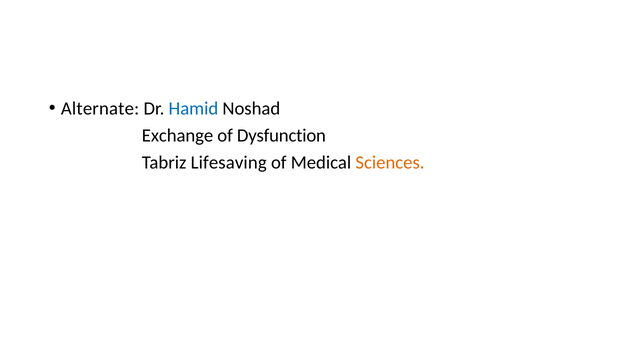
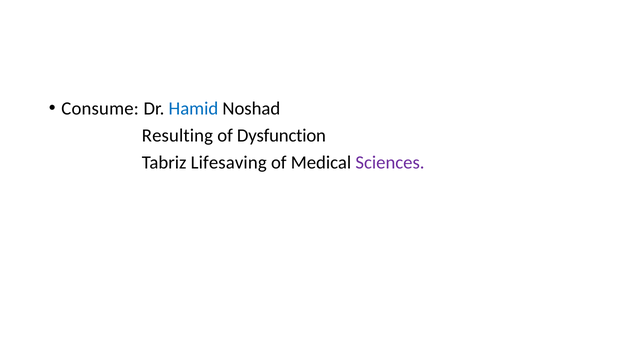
Alternate: Alternate -> Consume
Exchange: Exchange -> Resulting
Sciences colour: orange -> purple
